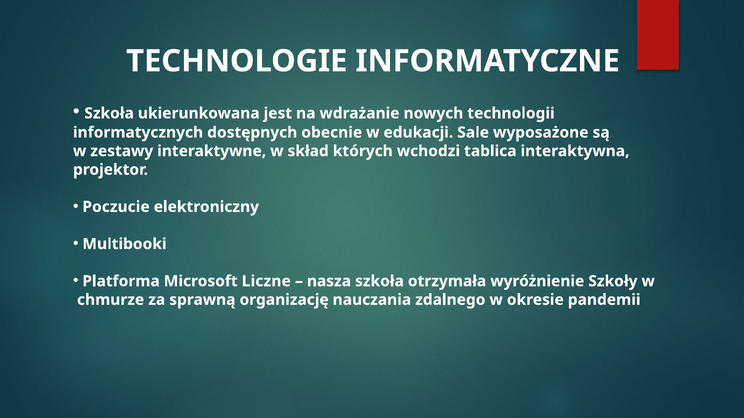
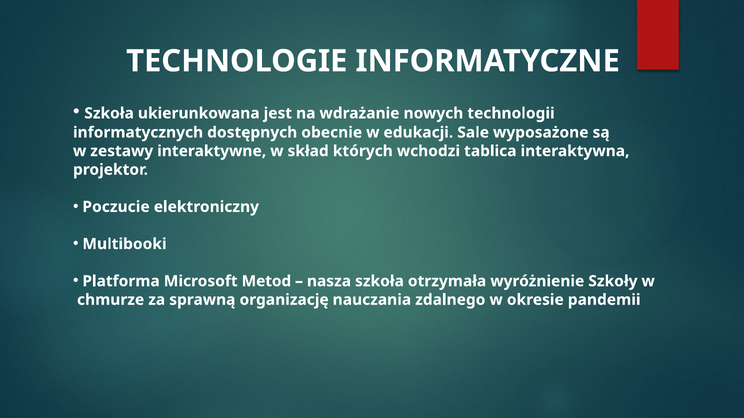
Liczne: Liczne -> Metod
